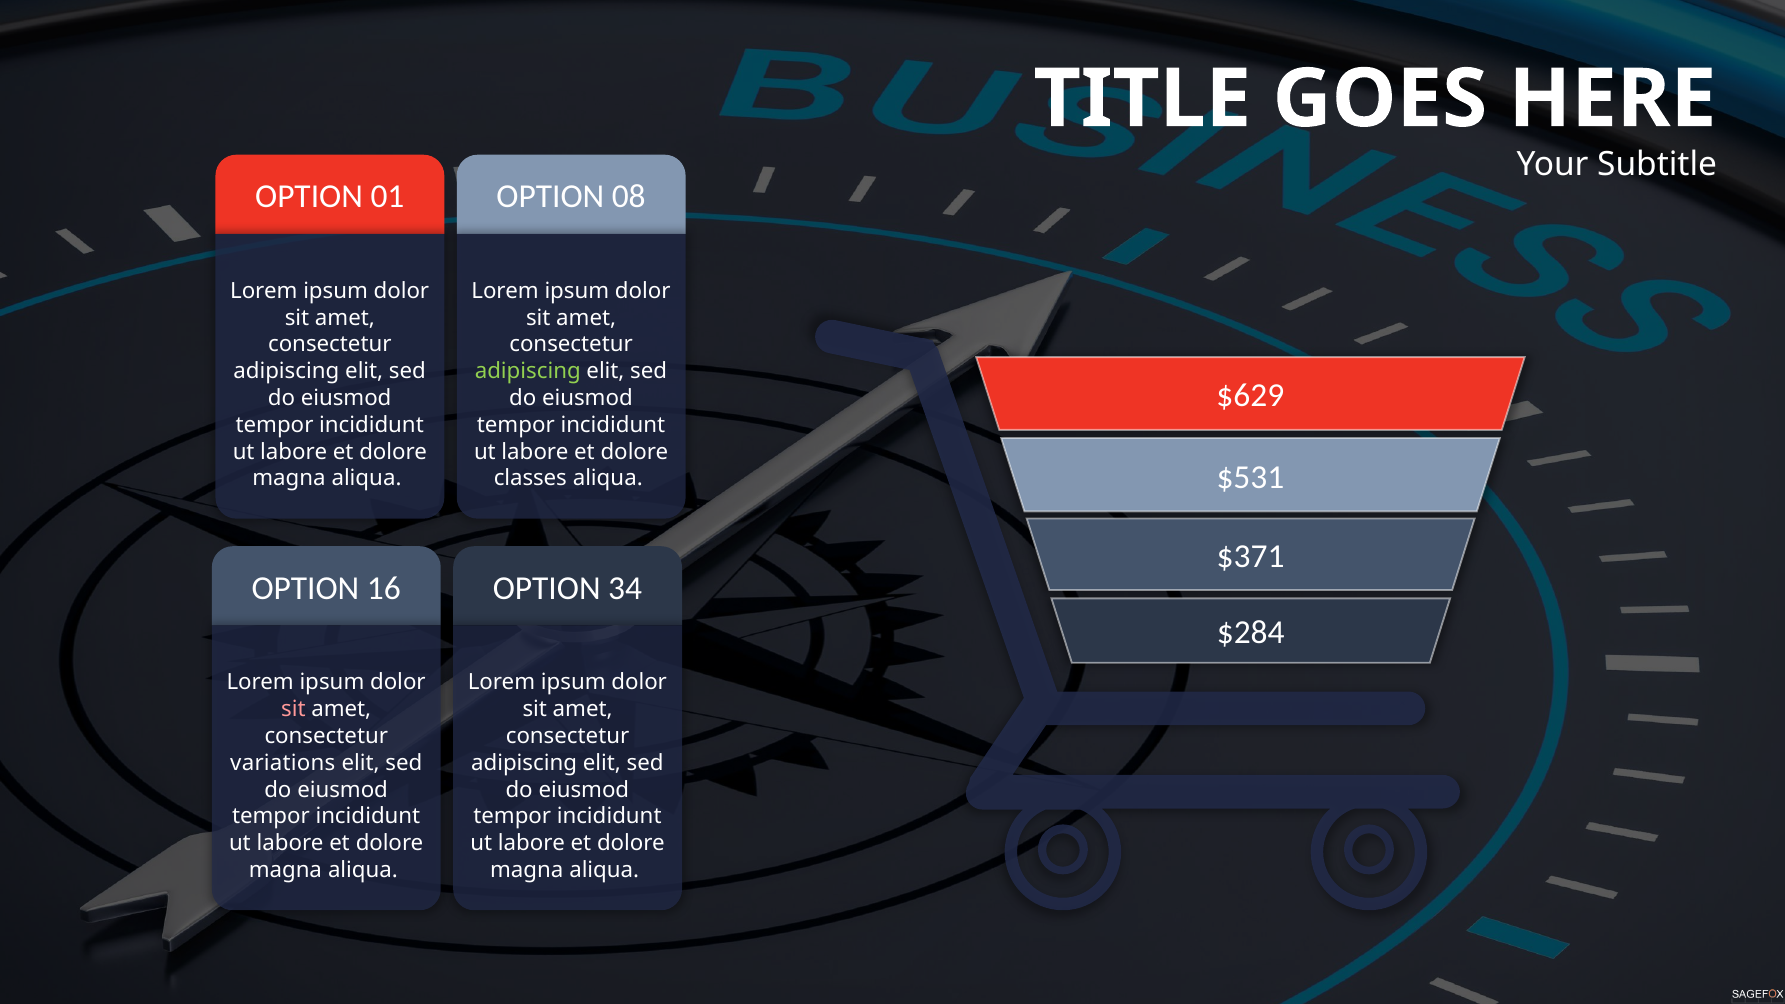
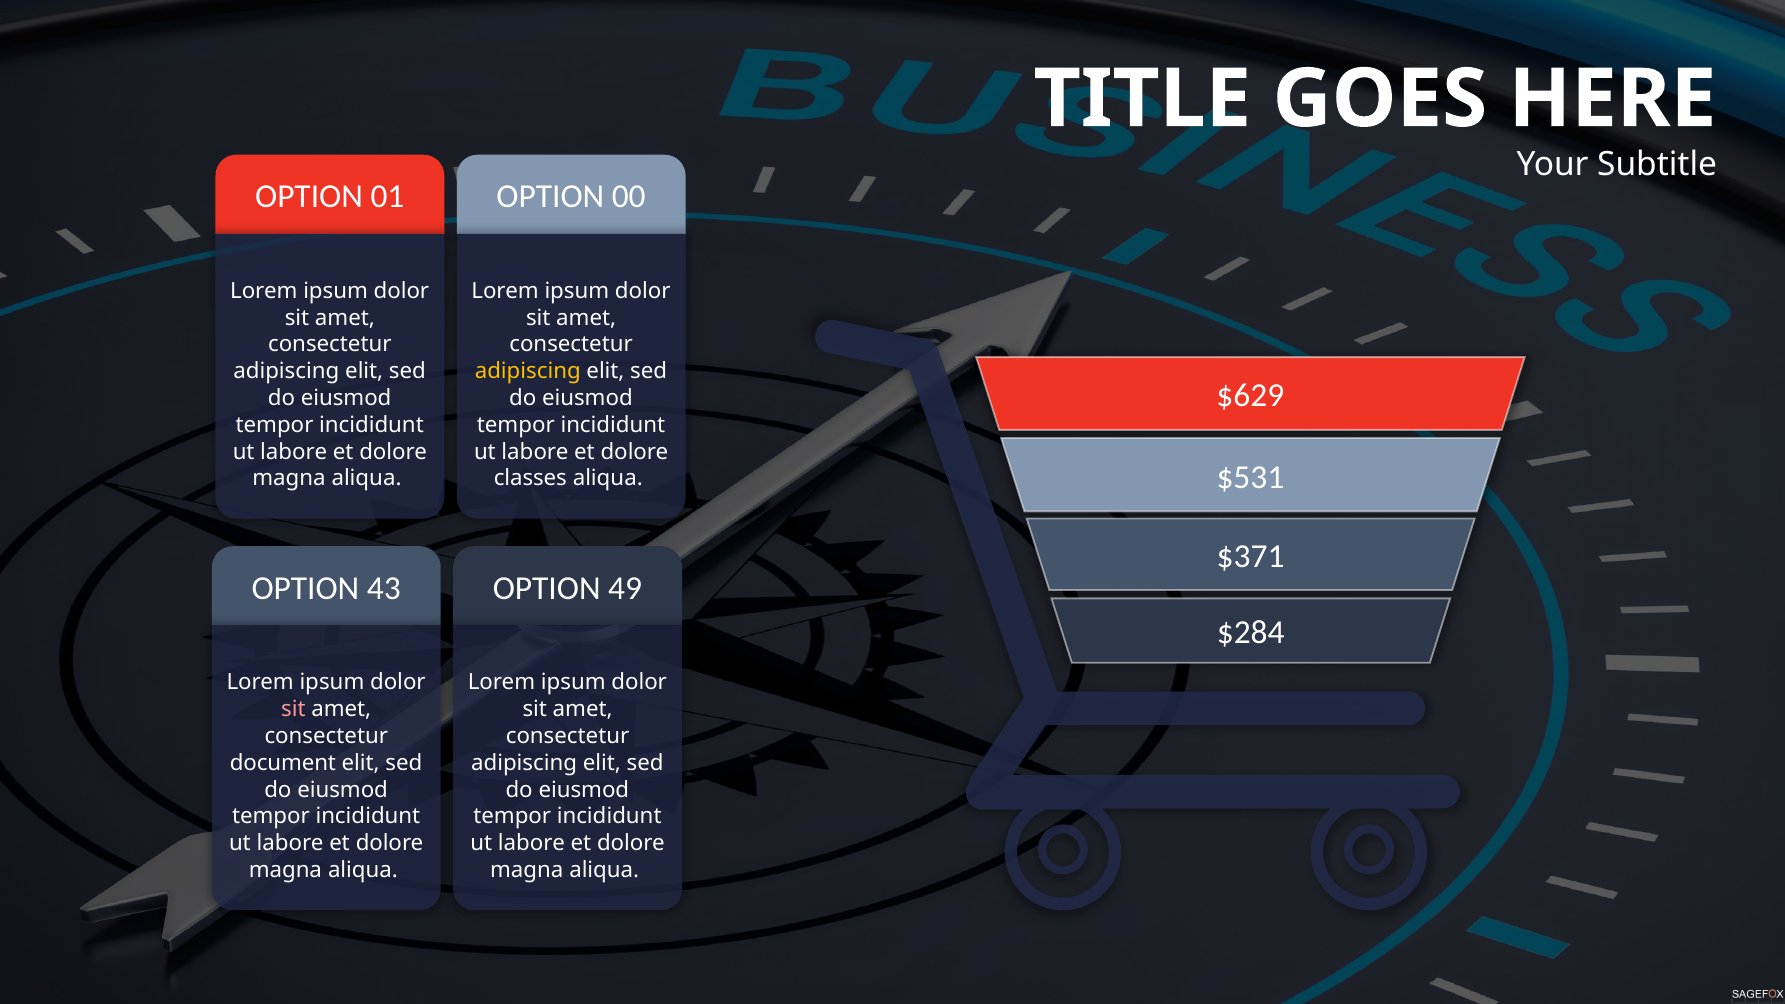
08: 08 -> 00
adipiscing at (528, 371) colour: light green -> yellow
16: 16 -> 43
34: 34 -> 49
variations: variations -> document
